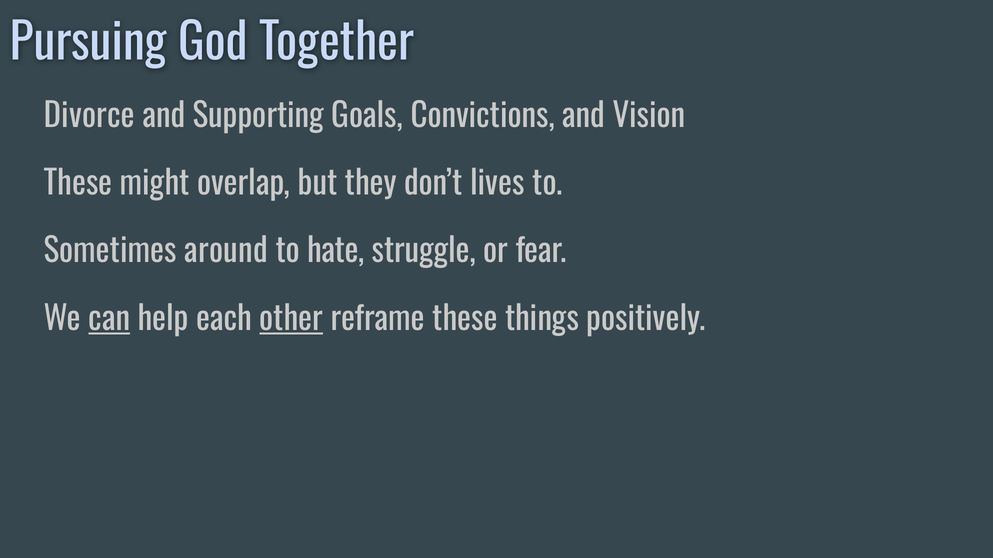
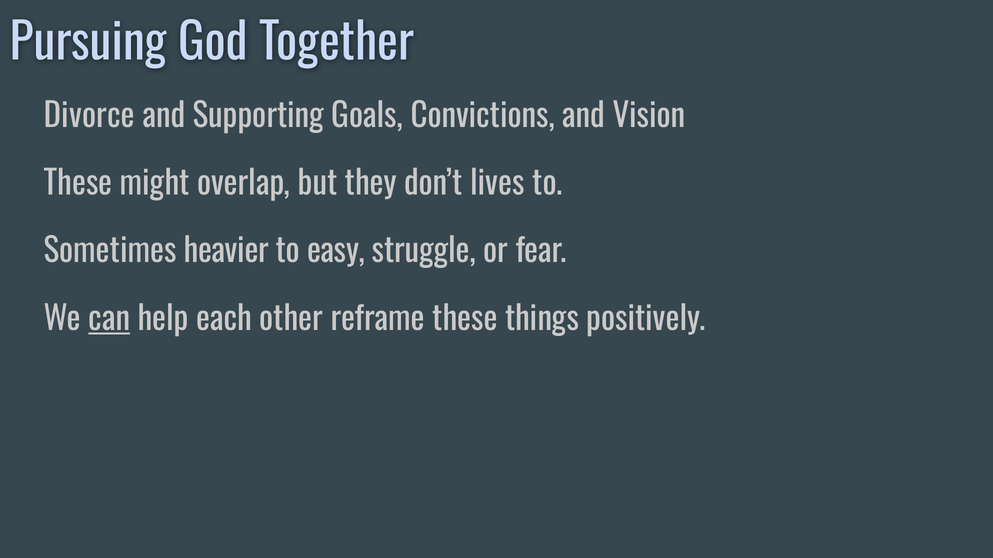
around: around -> heavier
hate: hate -> easy
other underline: present -> none
